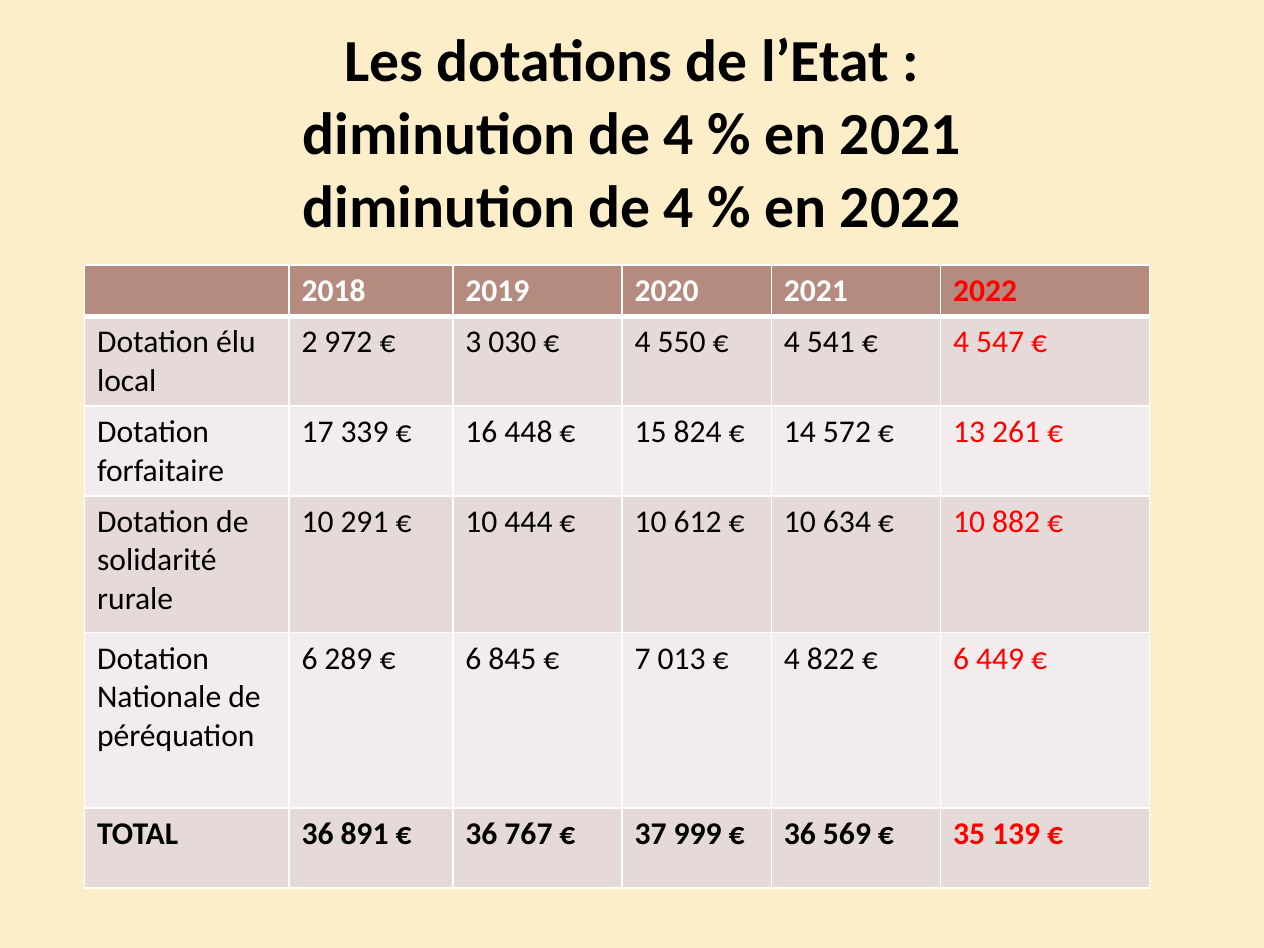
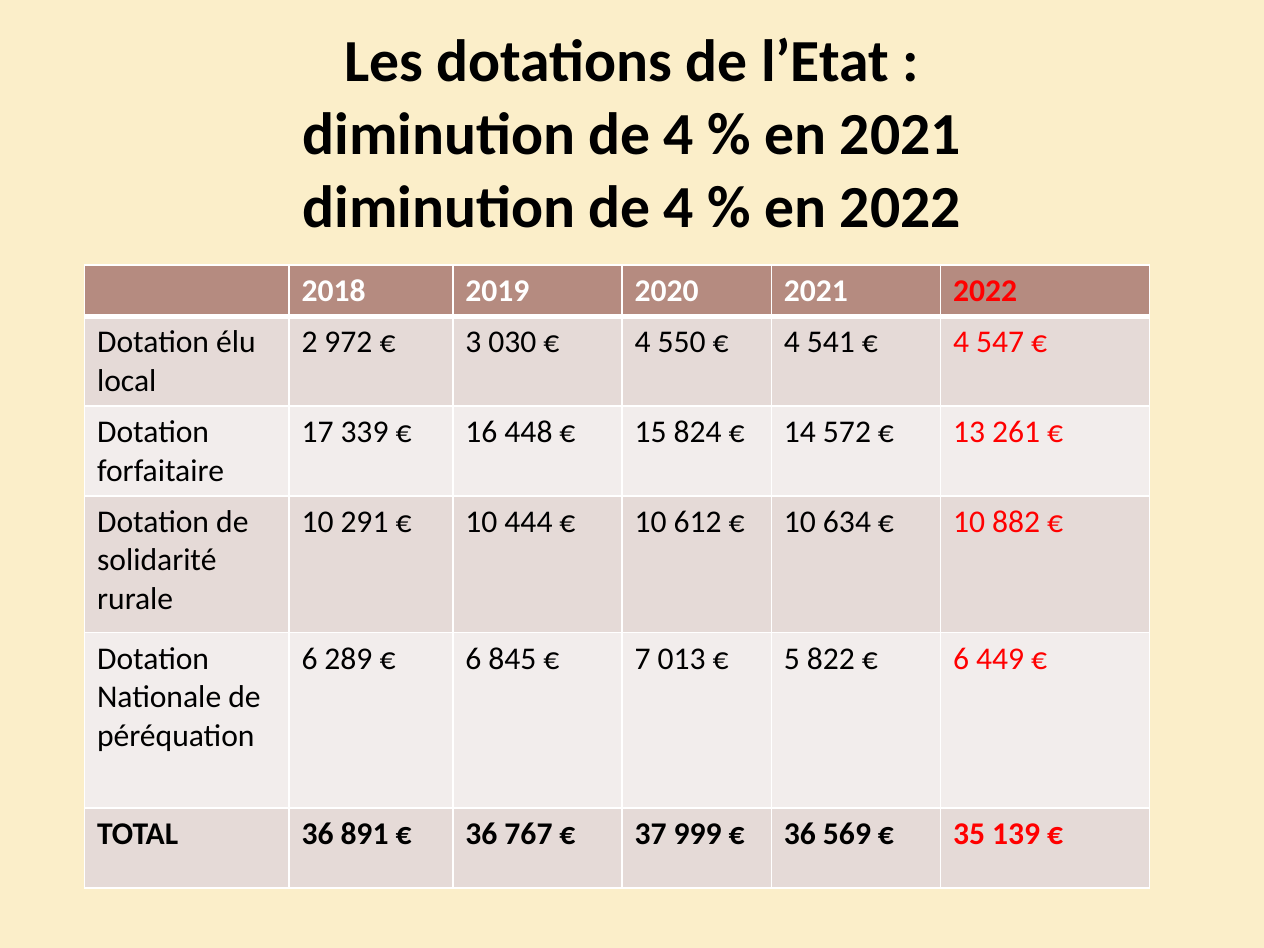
4 at (792, 659): 4 -> 5
